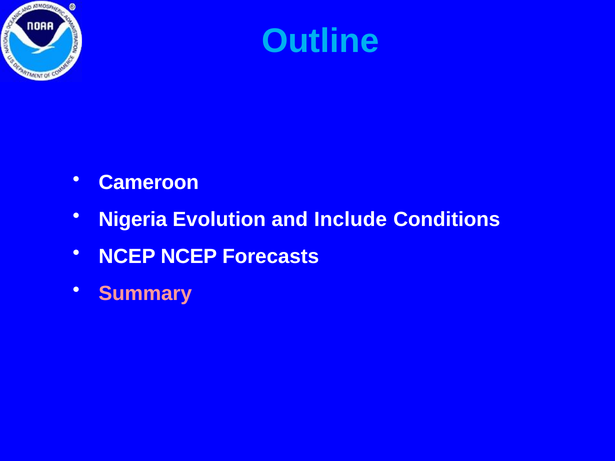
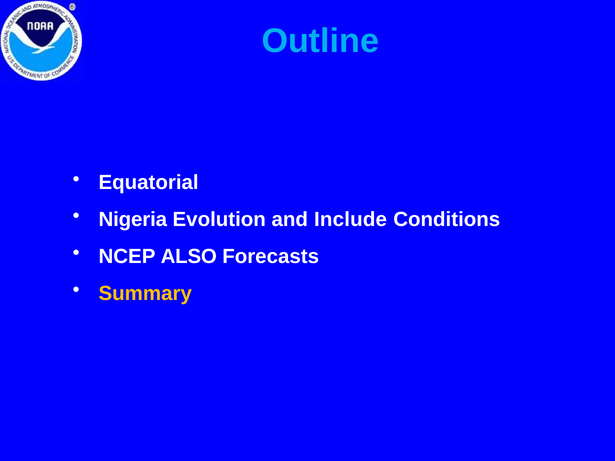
Cameroon: Cameroon -> Equatorial
NCEP NCEP: NCEP -> ALSO
Summary colour: pink -> yellow
